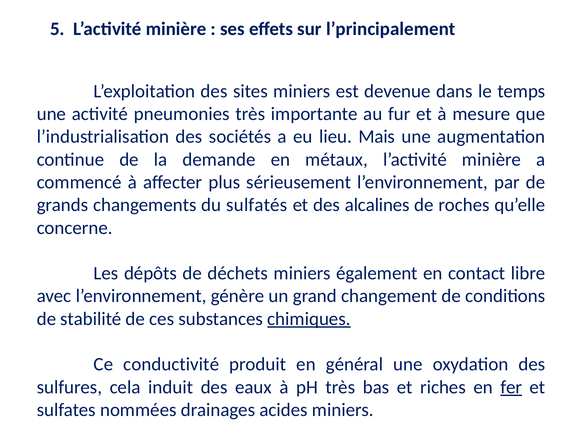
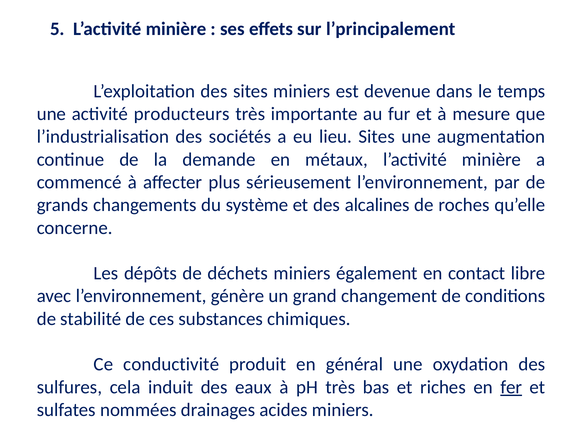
pneumonies: pneumonies -> producteurs
lieu Mais: Mais -> Sites
sulfatés: sulfatés -> système
chimiques underline: present -> none
